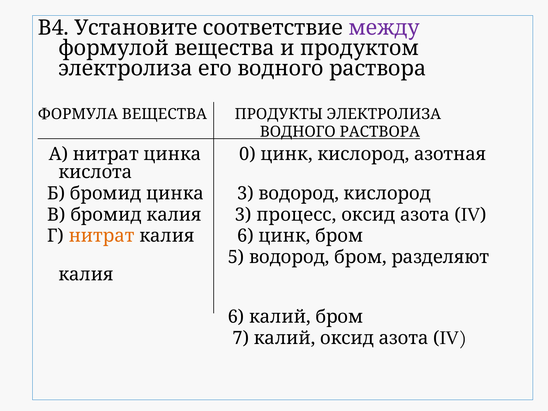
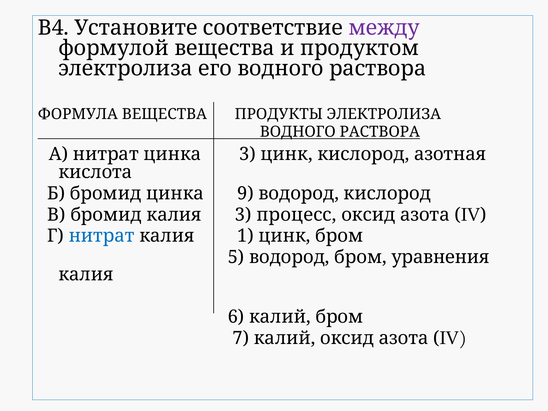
цинка 0: 0 -> 3
цинка 3: 3 -> 9
нитрат at (102, 236) colour: orange -> blue
6 at (246, 236): 6 -> 1
разделяют: разделяют -> уравнения
